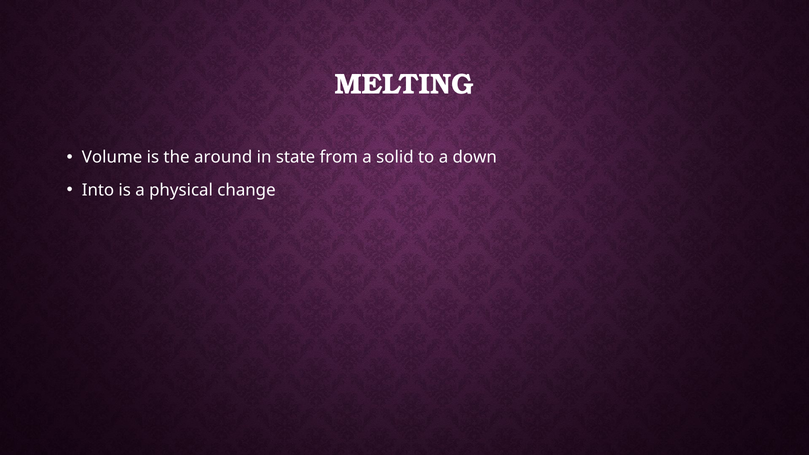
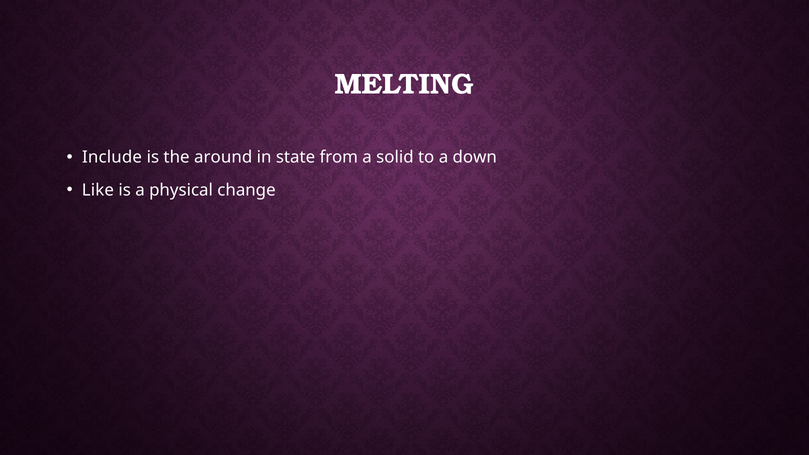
Volume: Volume -> Include
Into: Into -> Like
